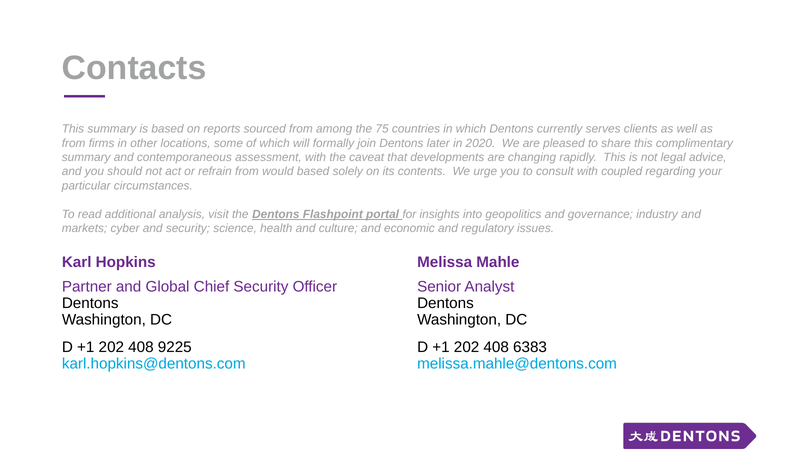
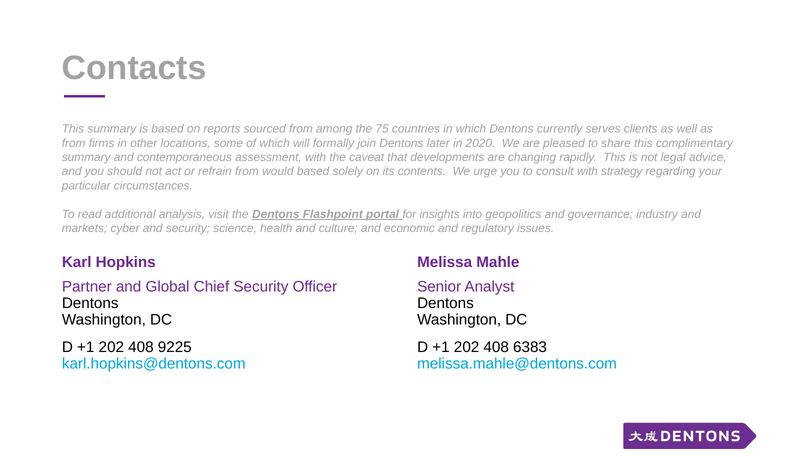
coupled: coupled -> strategy
